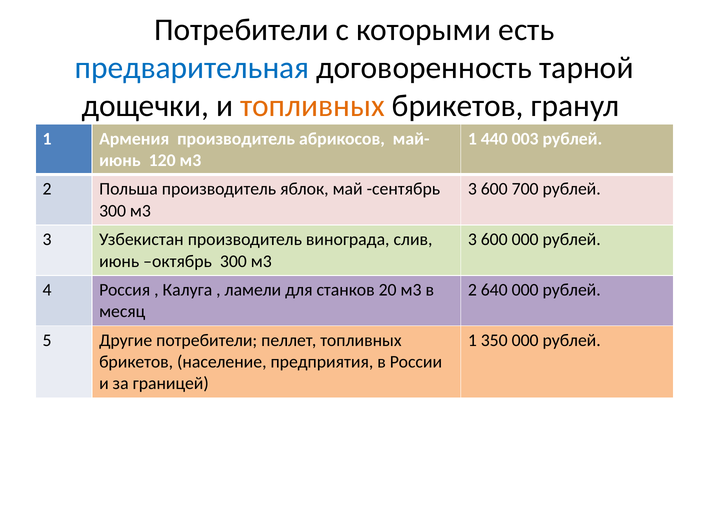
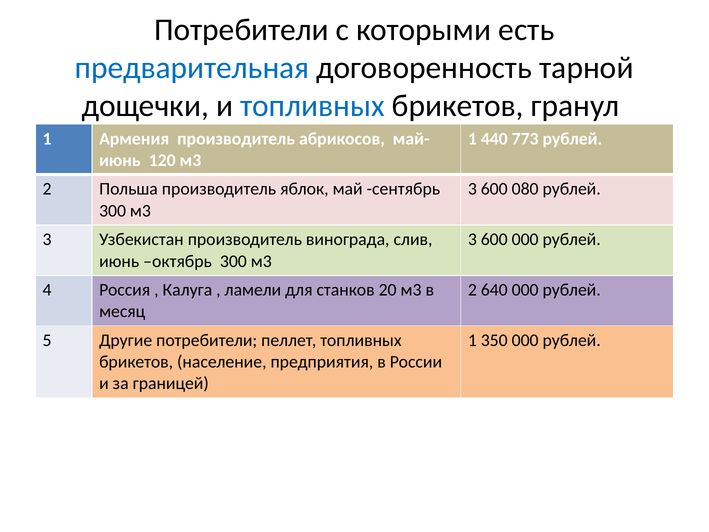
топливных at (313, 106) colour: orange -> blue
003: 003 -> 773
700: 700 -> 080
